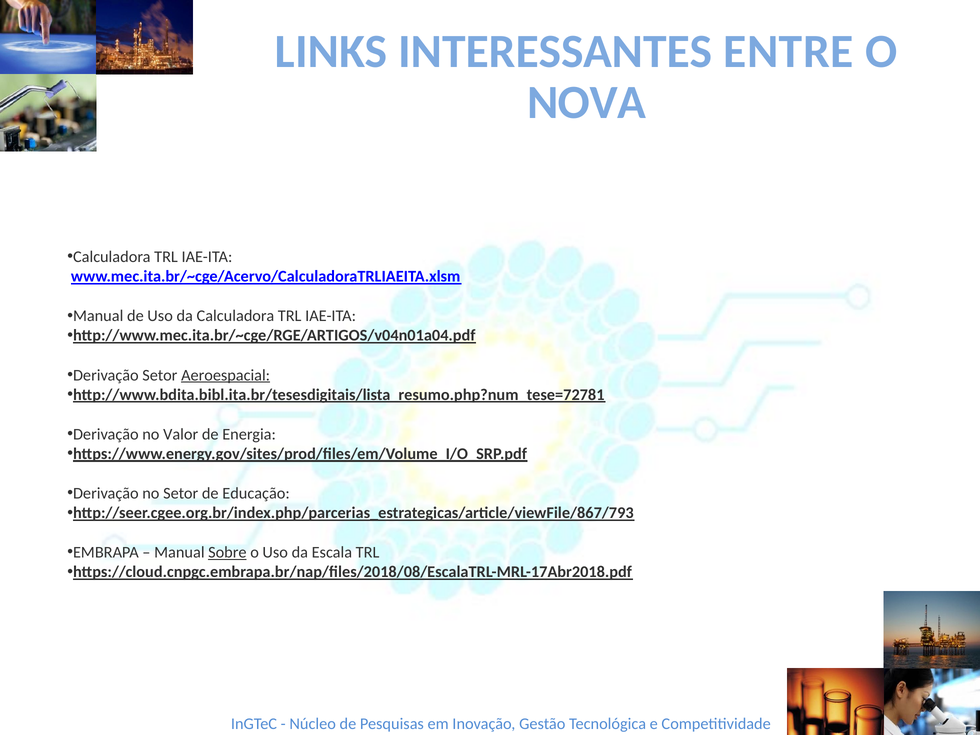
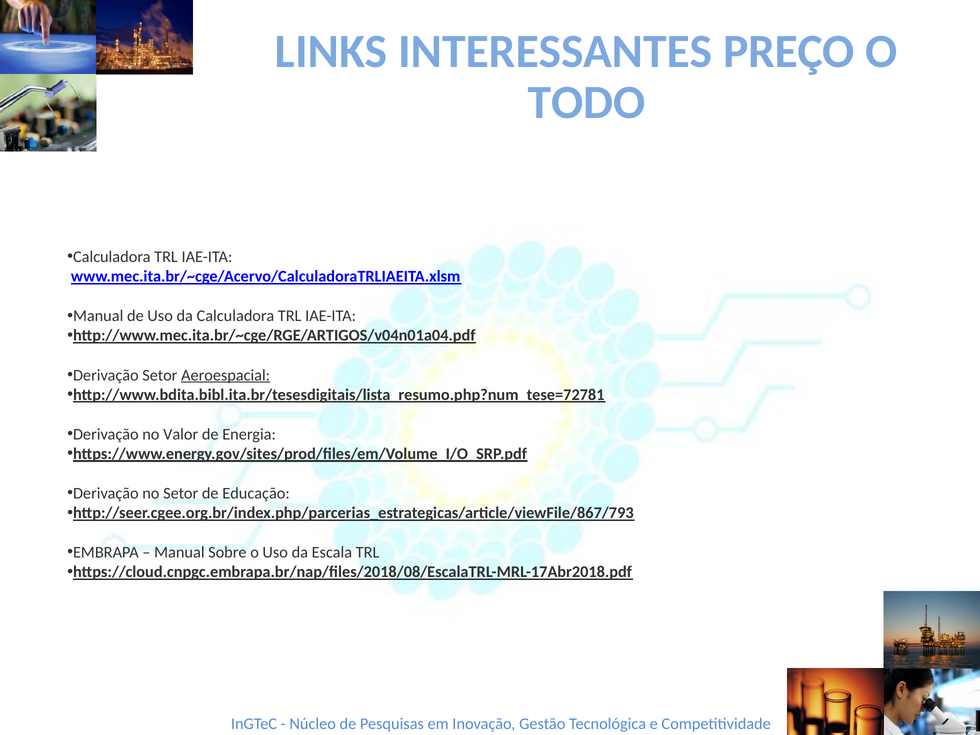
ENTRE: ENTRE -> PREÇO
NOVA: NOVA -> TODO
Sobre underline: present -> none
